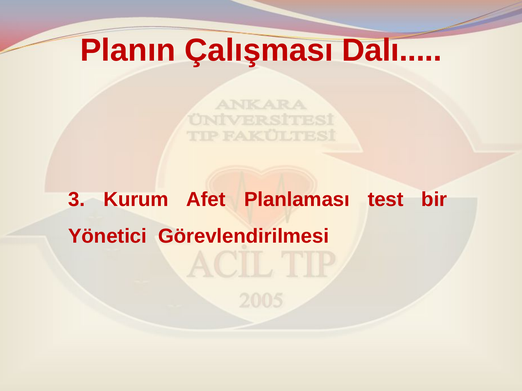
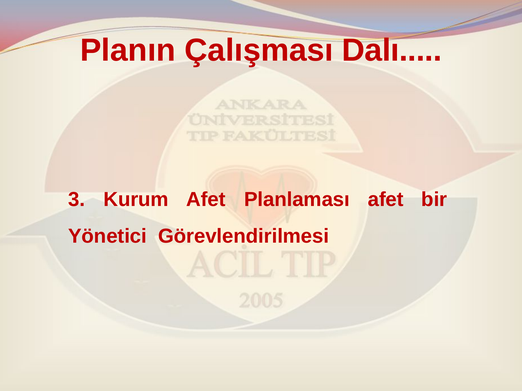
Planlaması test: test -> afet
